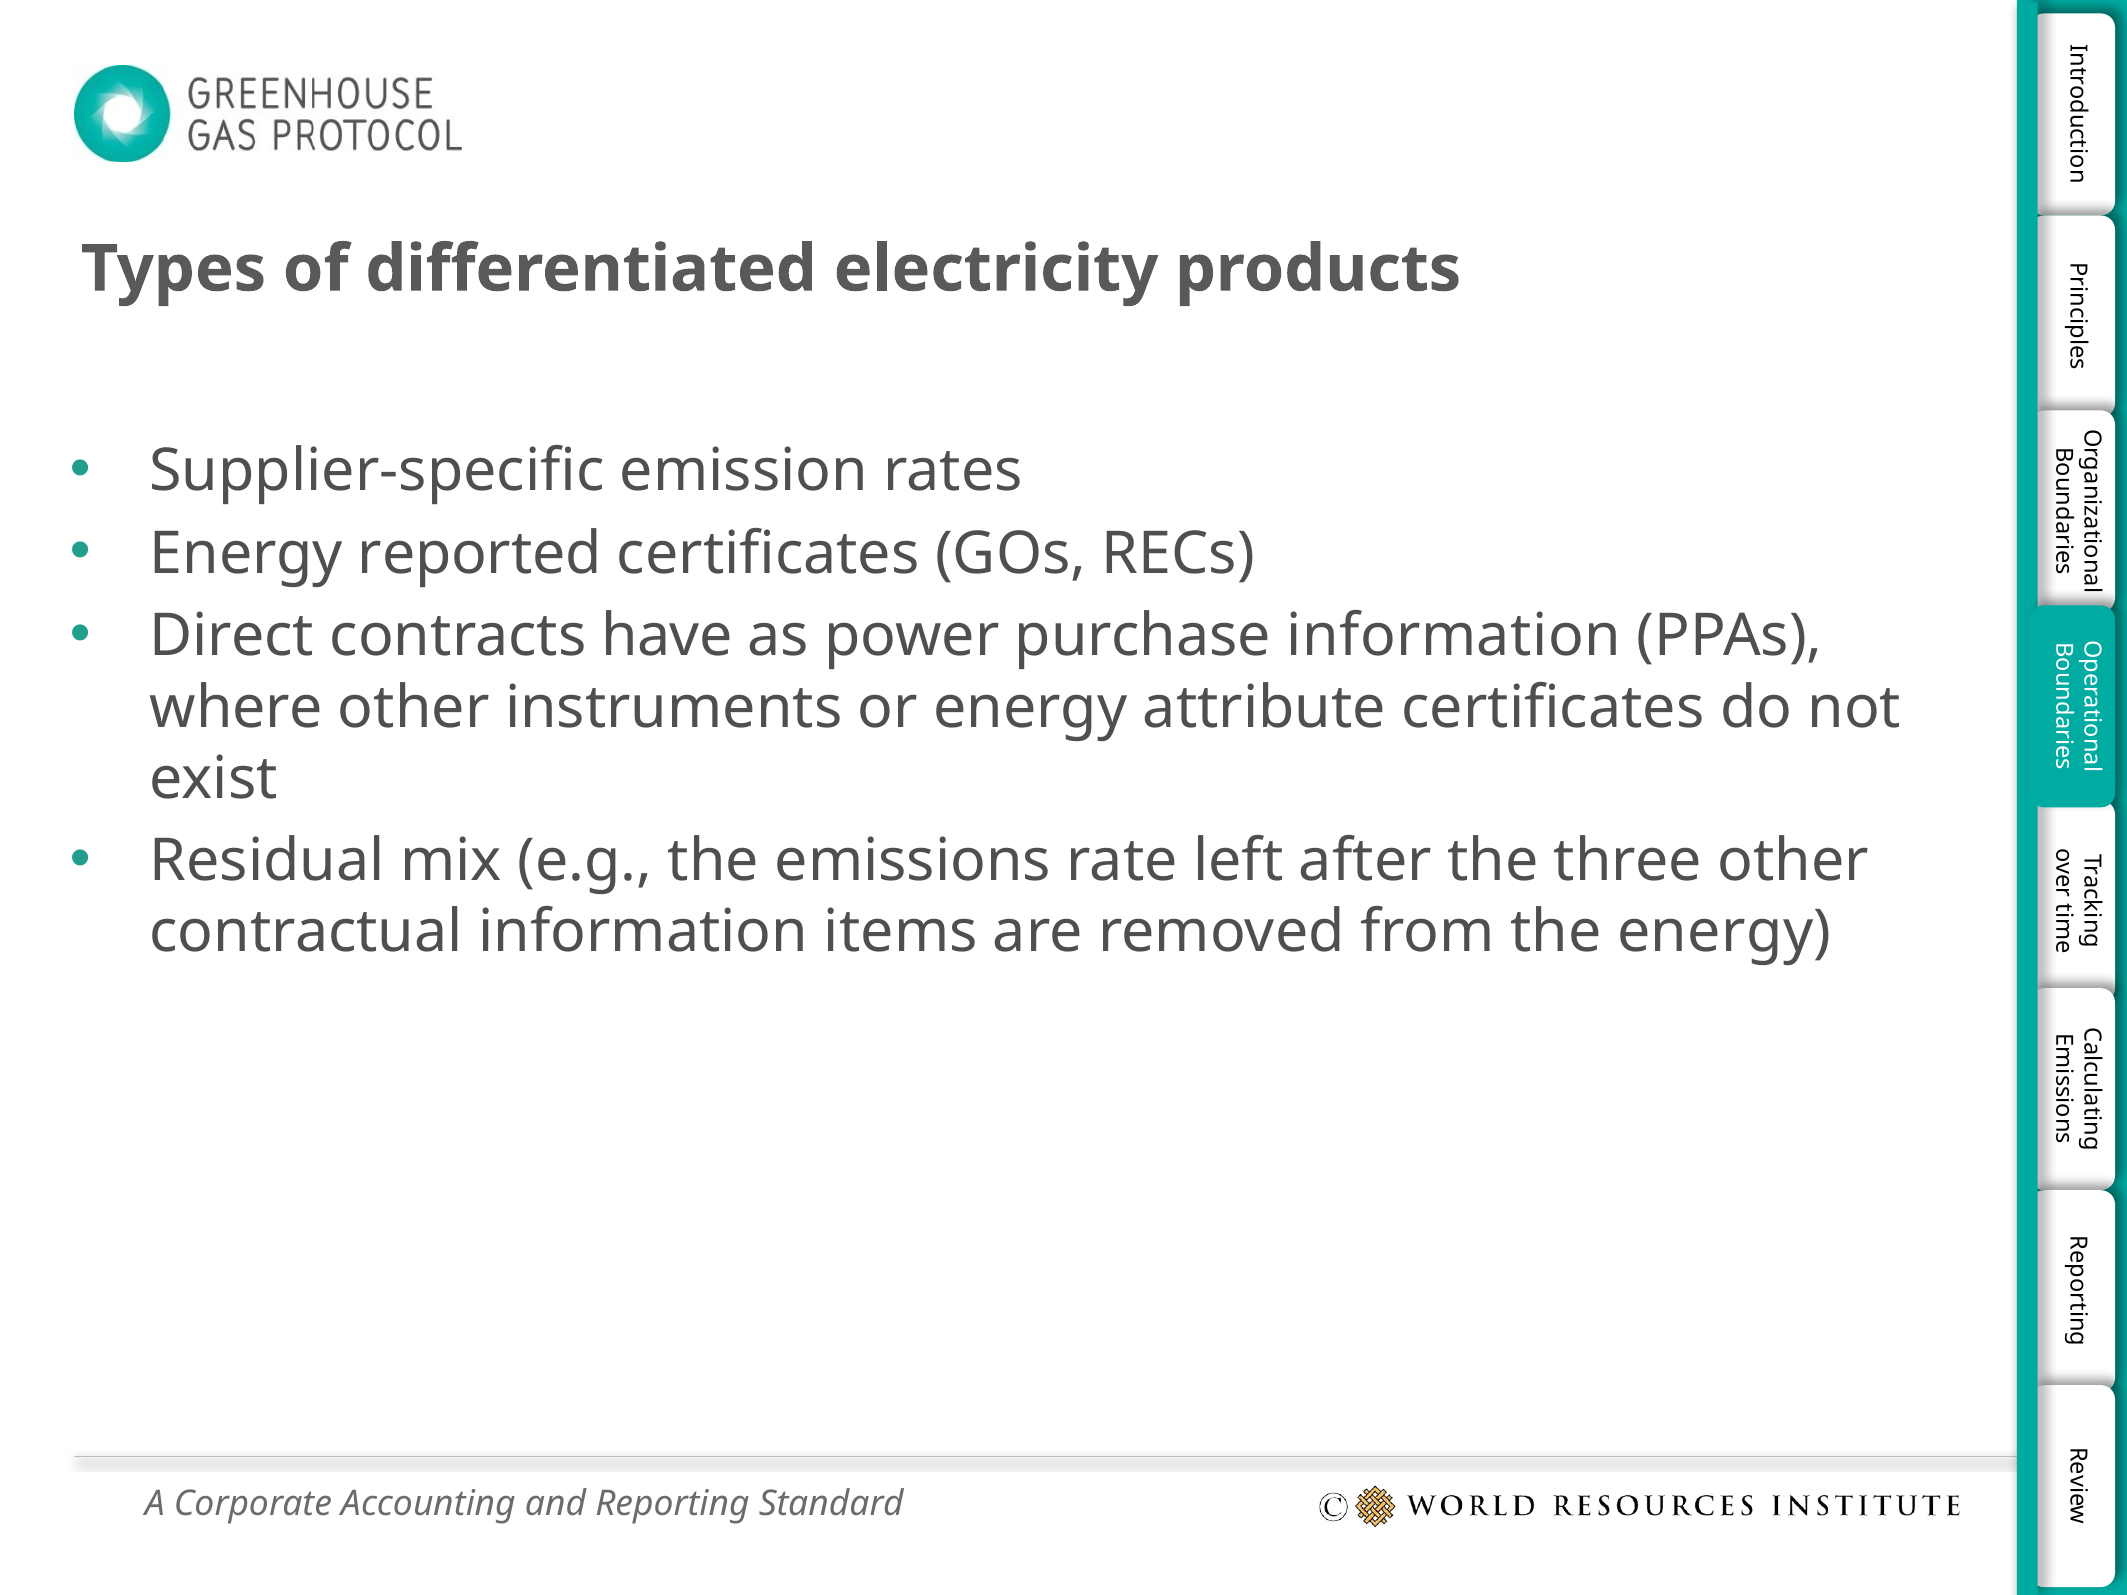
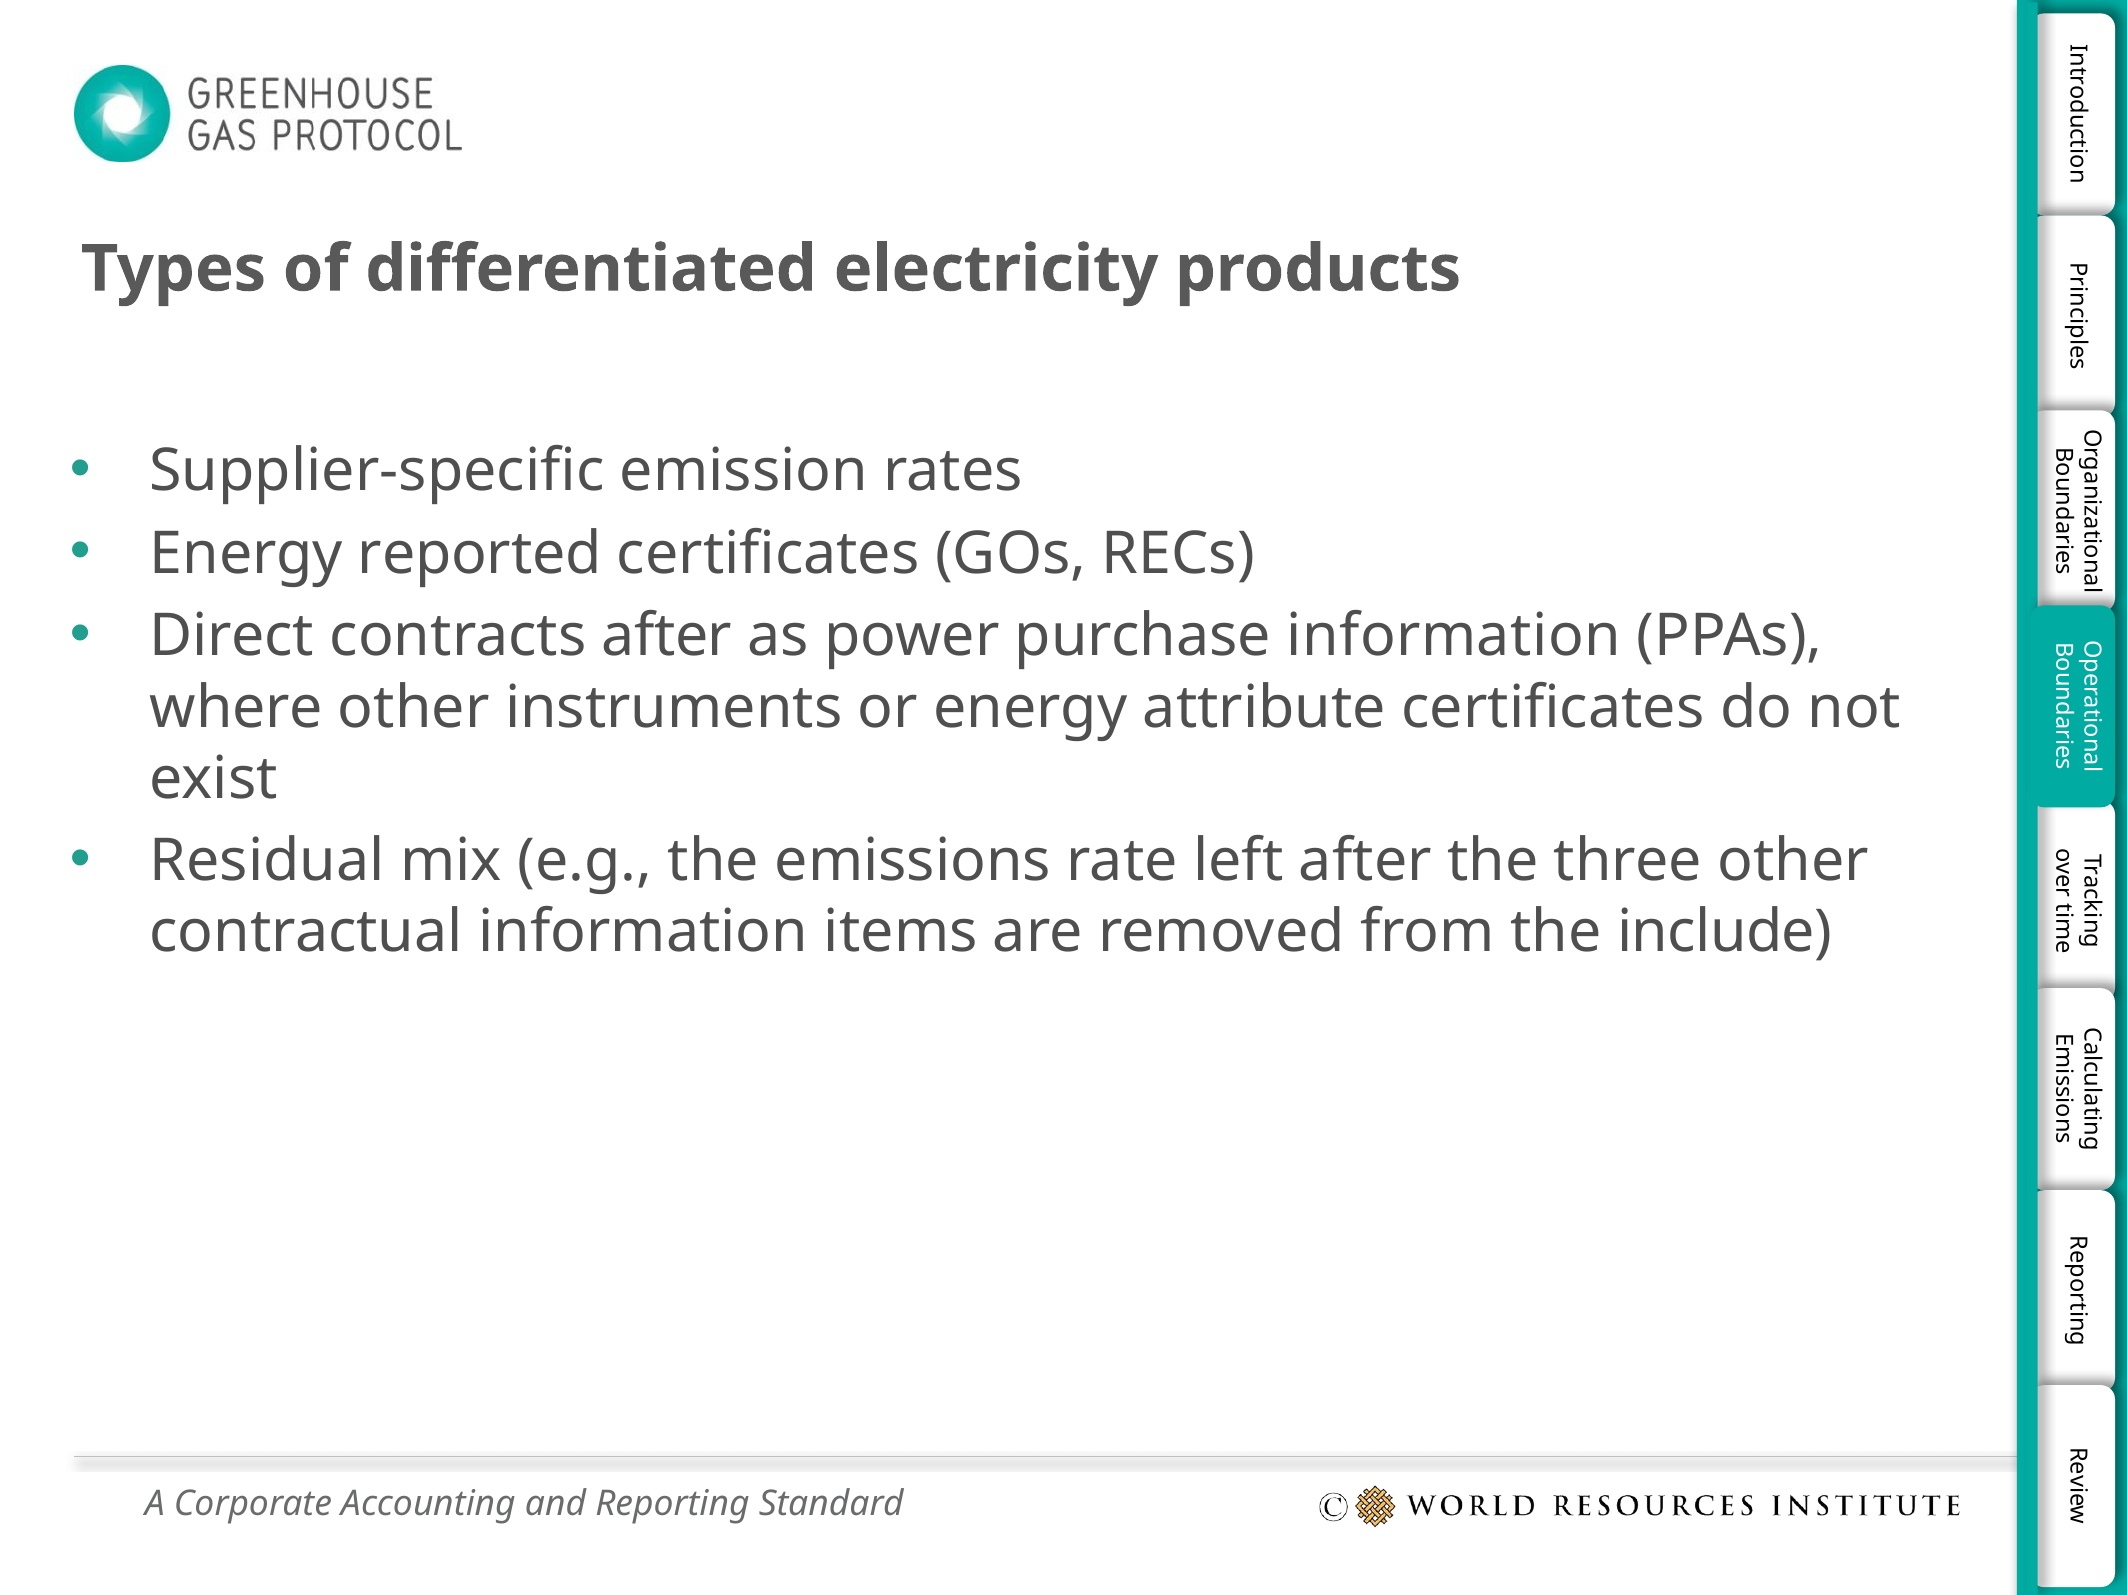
contracts have: have -> after
the energy: energy -> include
